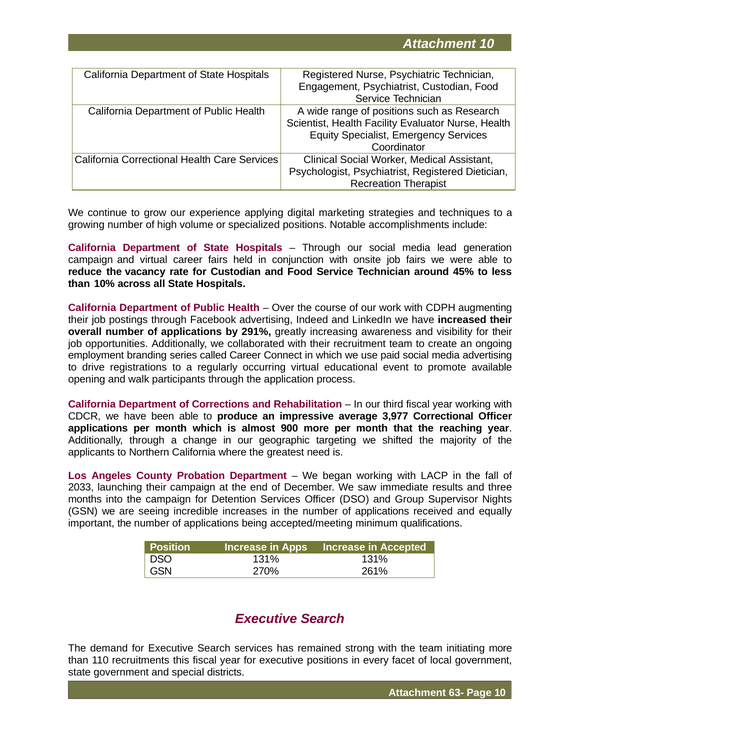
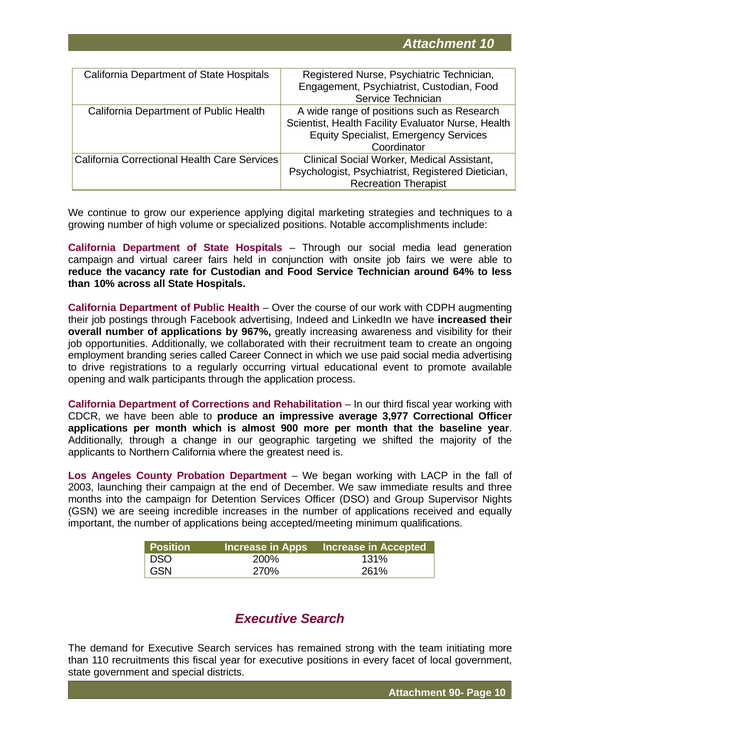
45%: 45% -> 64%
291%: 291% -> 967%
reaching: reaching -> baseline
2033: 2033 -> 2003
DSO 131%: 131% -> 200%
63-: 63- -> 90-
